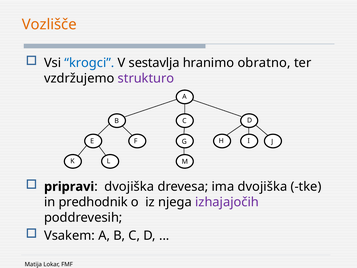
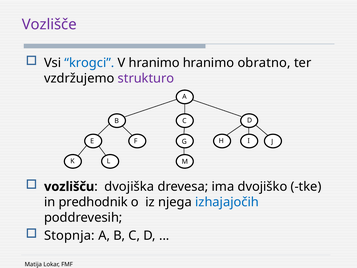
Vozlišče colour: orange -> purple
V sestavlja: sestavlja -> hranimo
pripravi: pripravi -> vozlišču
ima dvojiška: dvojiška -> dvojiško
izhajajočih colour: purple -> blue
Vsakem: Vsakem -> Stopnja
